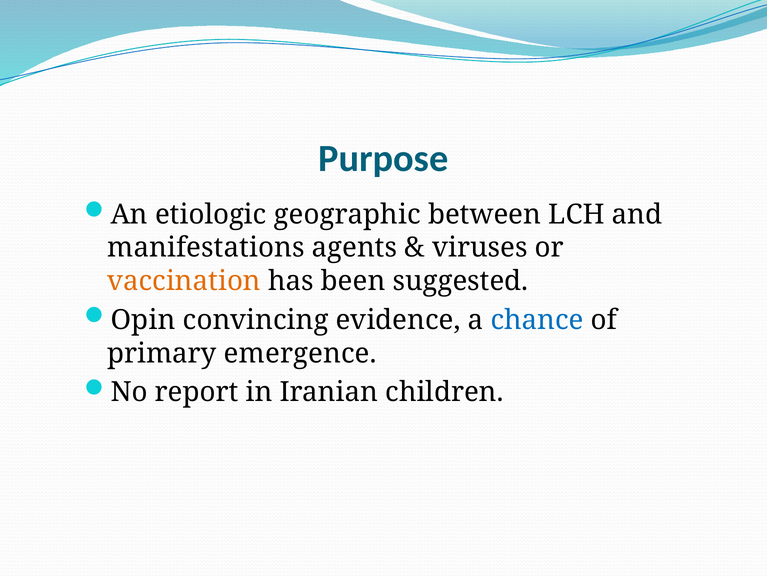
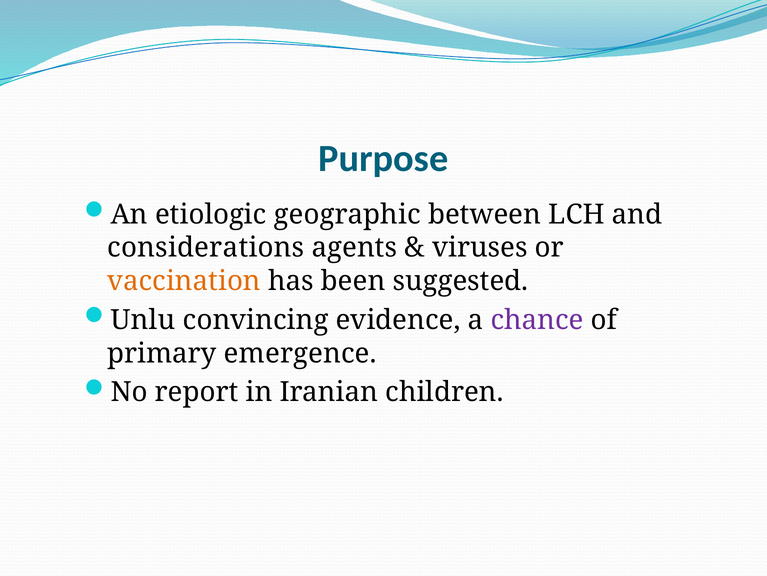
manifestations: manifestations -> considerations
Opin: Opin -> Unlu
chance colour: blue -> purple
